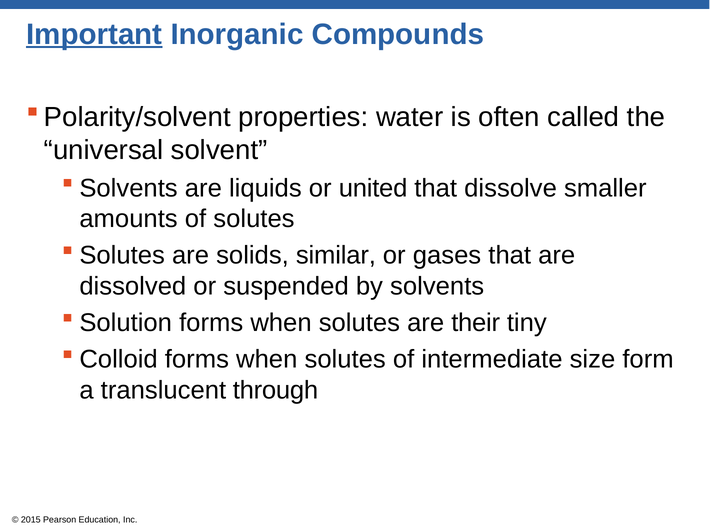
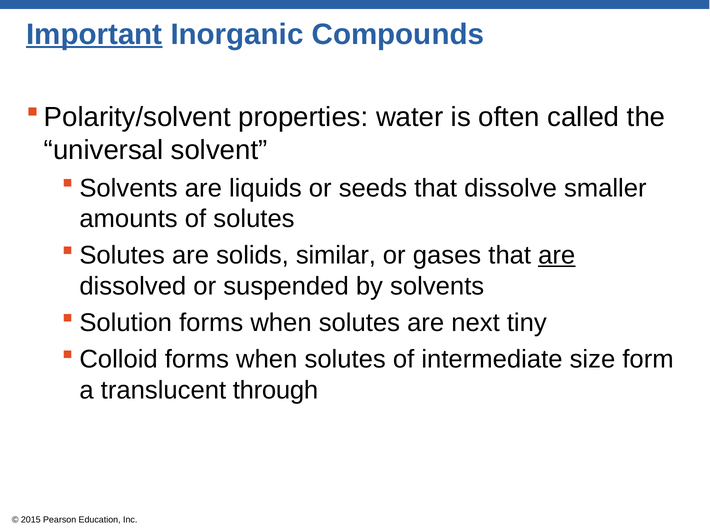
united: united -> seeds
are at (557, 256) underline: none -> present
their: their -> next
